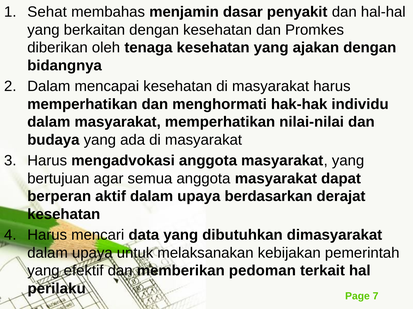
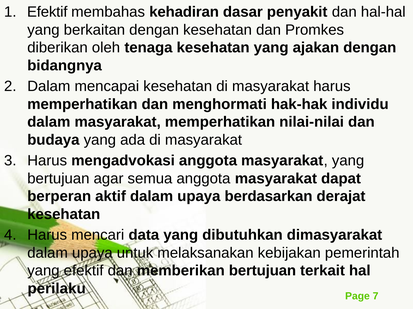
Sehat at (47, 12): Sehat -> Efektif
menjamin: menjamin -> kehadiran
memberikan pedoman: pedoman -> bertujuan
